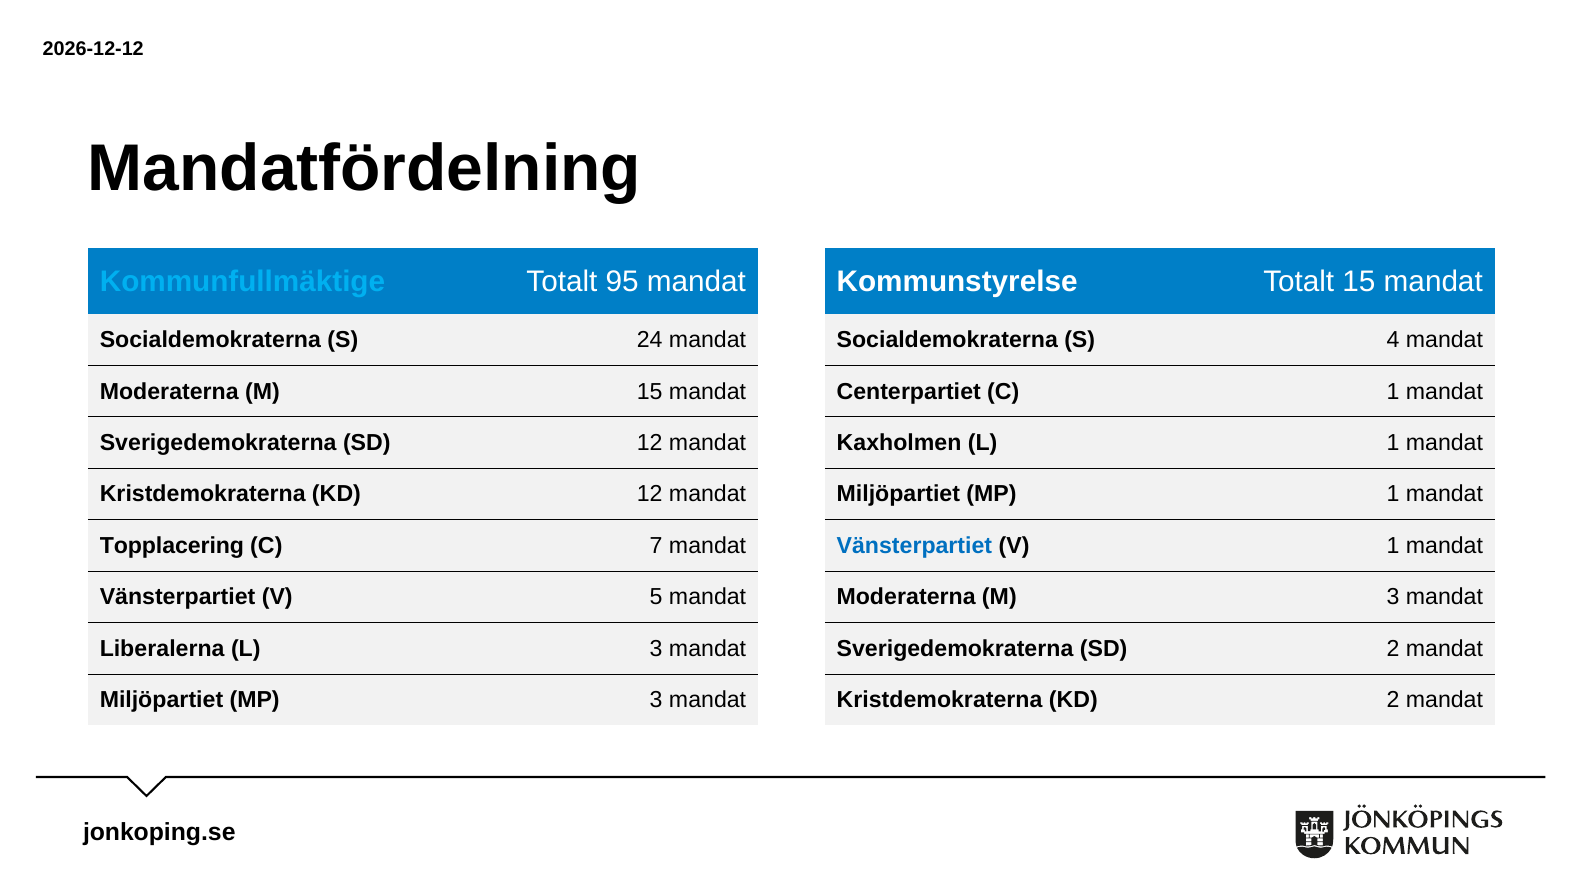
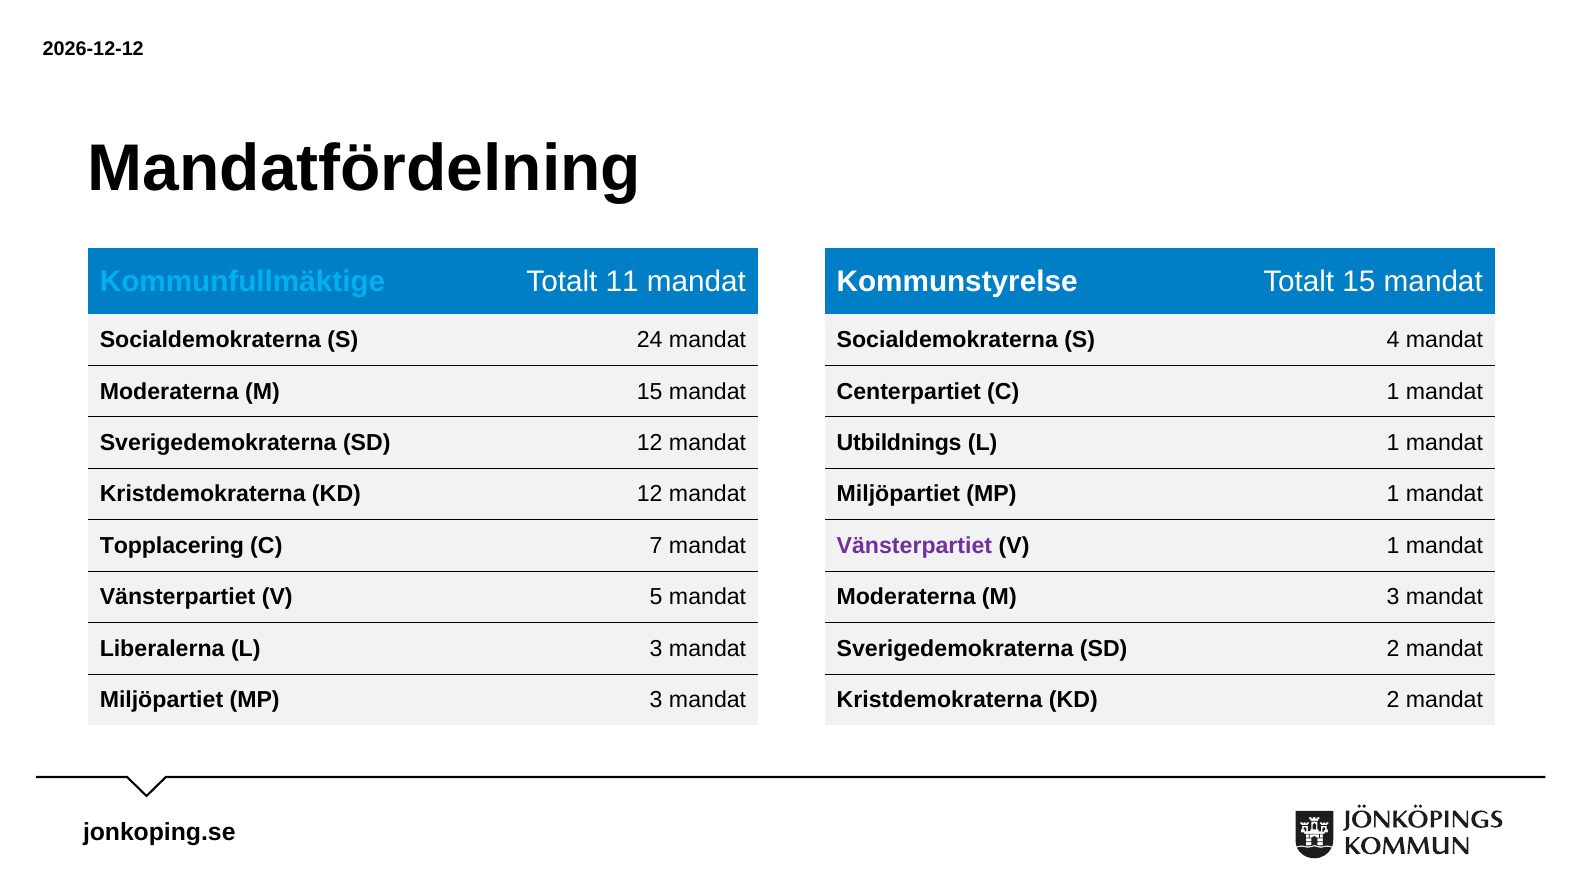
95: 95 -> 11
Kaxholmen: Kaxholmen -> Utbildnings
Vänsterpartiet at (914, 546) colour: blue -> purple
